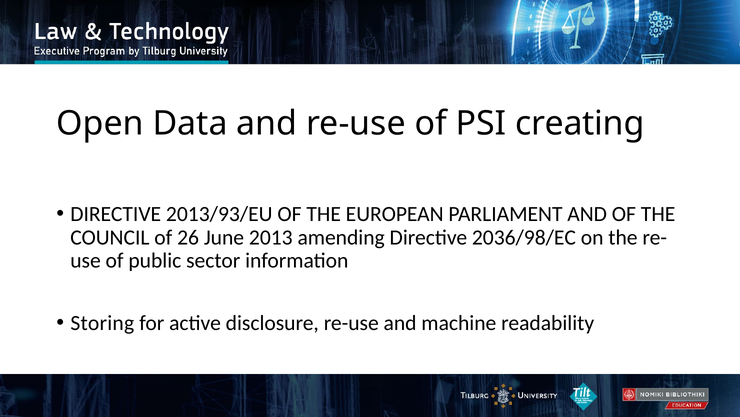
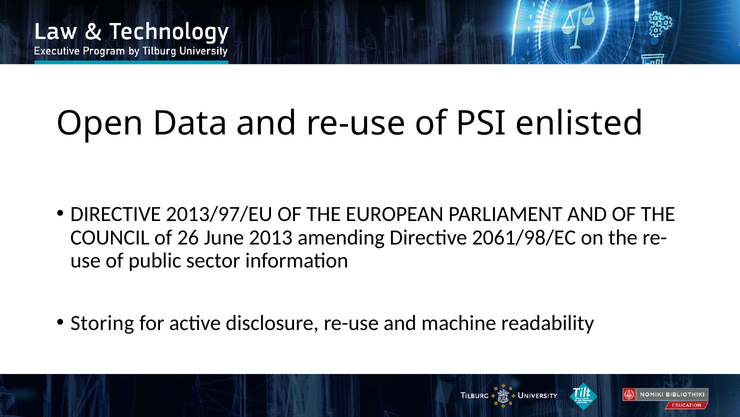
creating: creating -> enlisted
2013/93/EU: 2013/93/EU -> 2013/97/EU
2036/98/EC: 2036/98/EC -> 2061/98/EC
